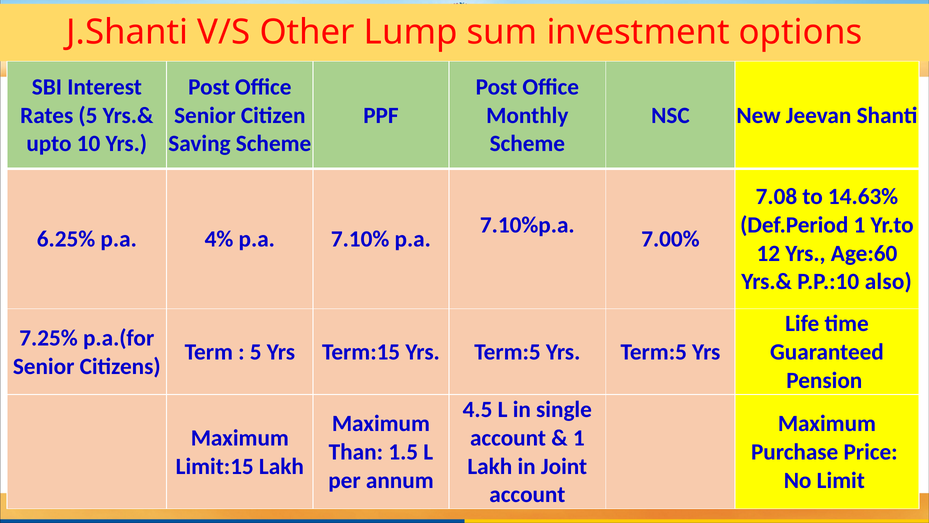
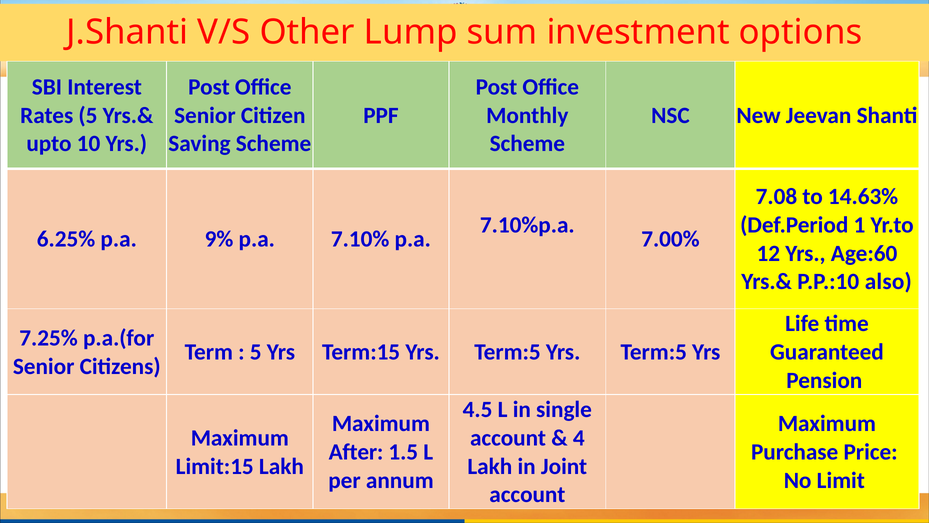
4%: 4% -> 9%
1 at (579, 438): 1 -> 4
Than: Than -> After
